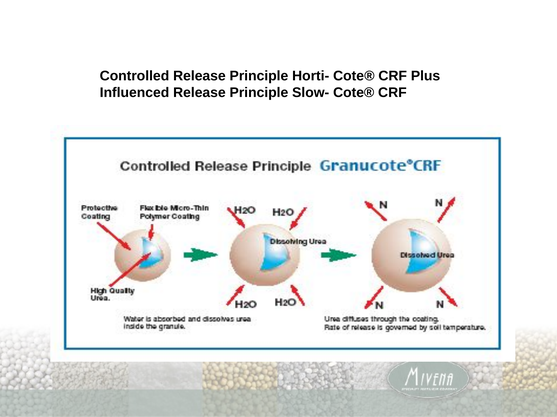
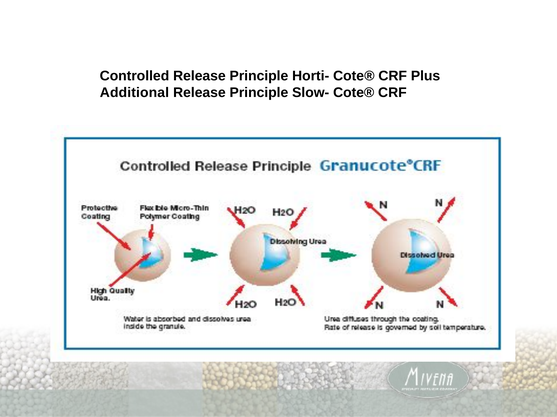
Influenced: Influenced -> Additional
